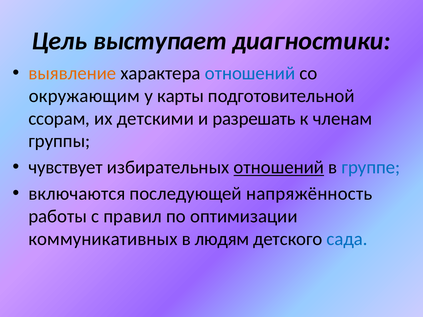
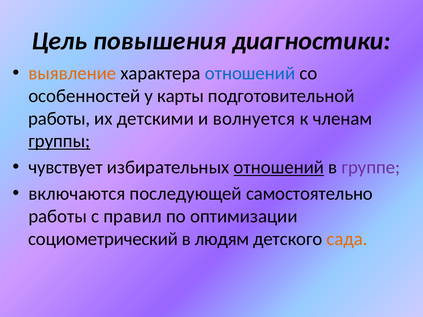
выступает: выступает -> повышения
окружающим: окружающим -> особенностей
ссорам at (59, 119): ссорам -> работы
разрешать: разрешать -> волнуется
группы underline: none -> present
группе colour: blue -> purple
напряжённость: напряжённость -> самостоятельно
коммуникативных: коммуникативных -> социометрический
сада colour: blue -> orange
